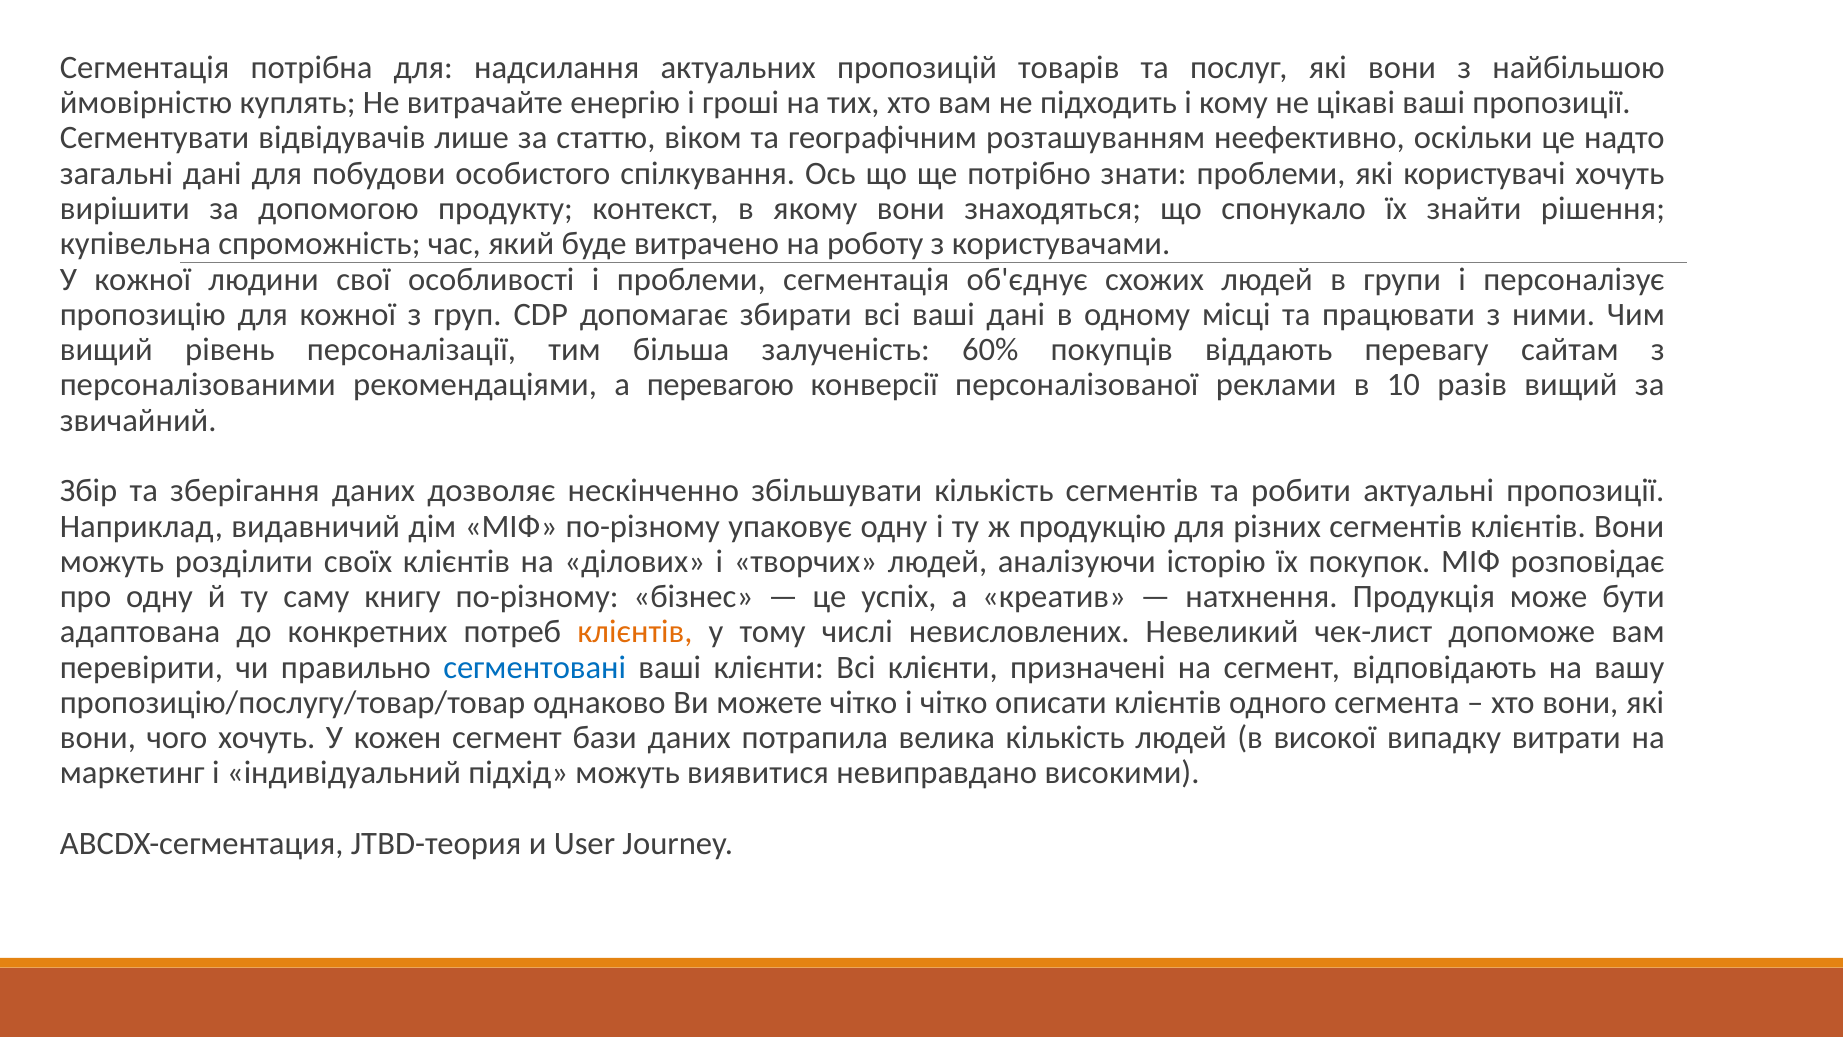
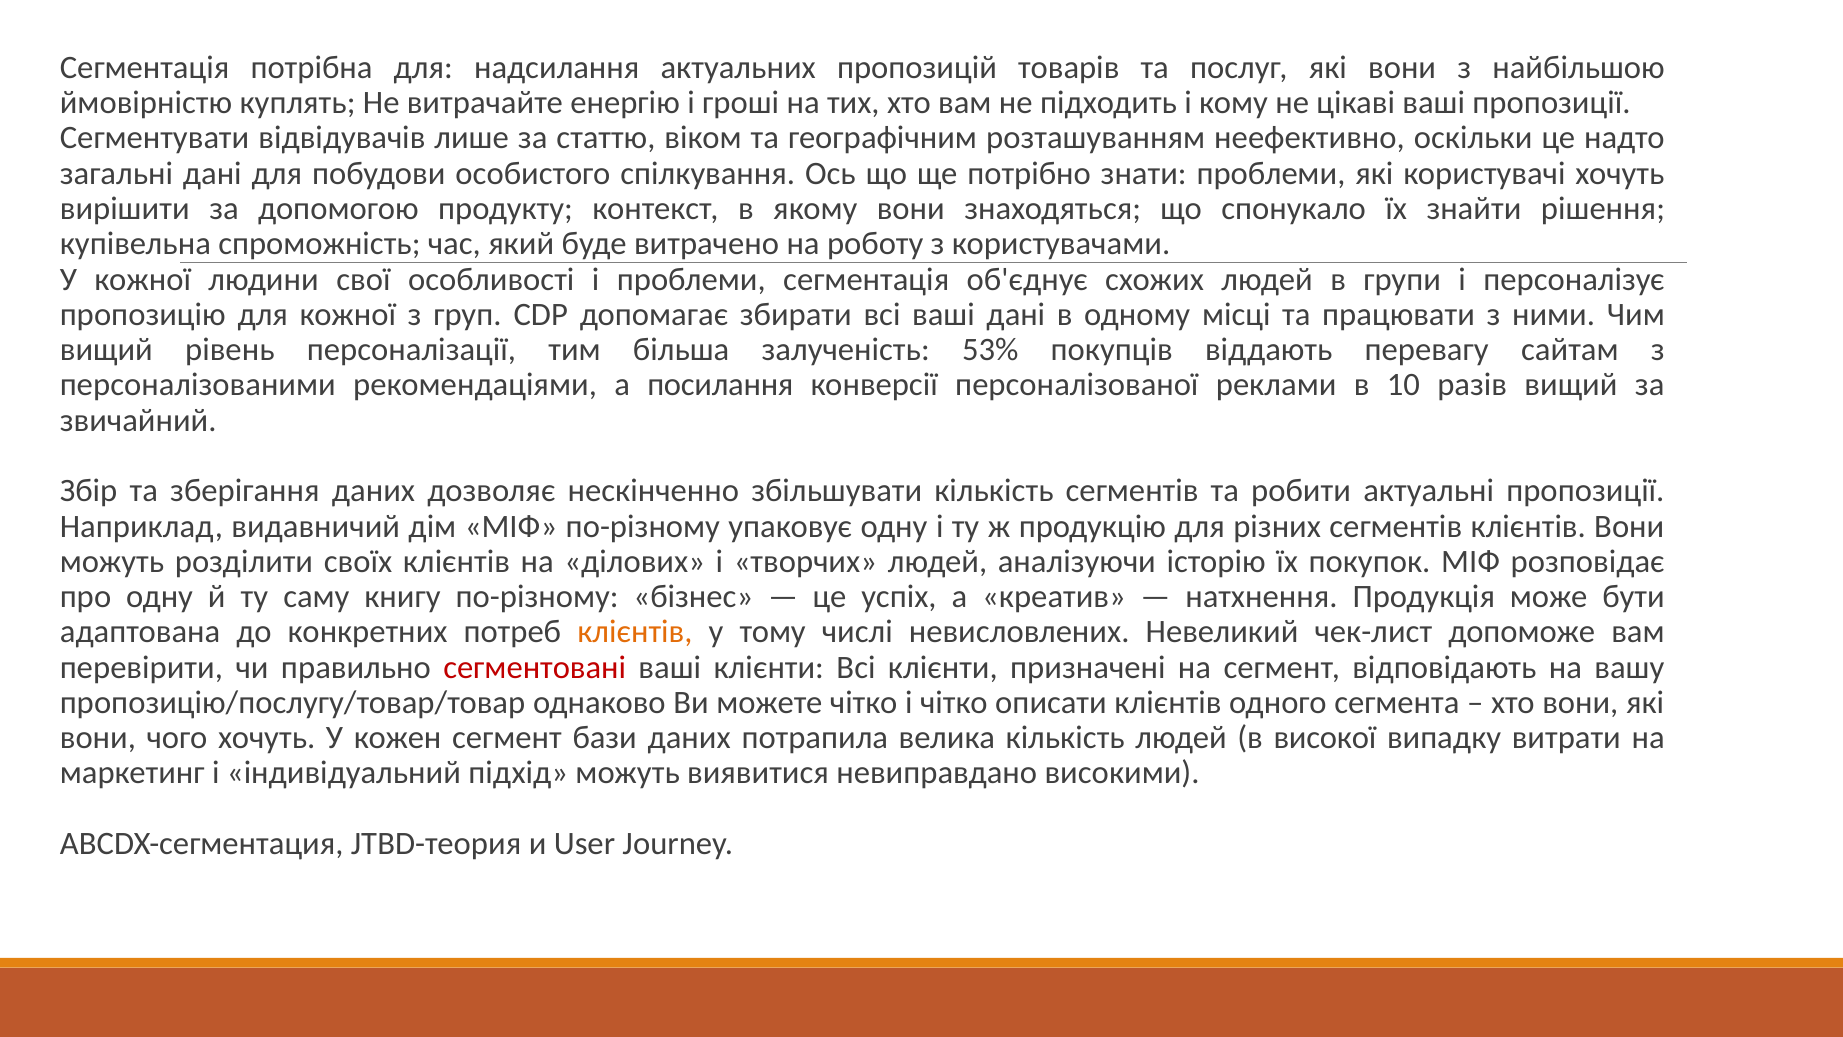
60%: 60% -> 53%
перевагою: перевагою -> посилання
сегментовані colour: blue -> red
